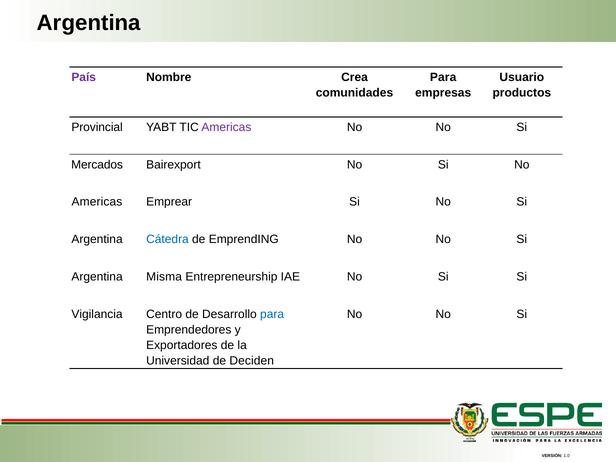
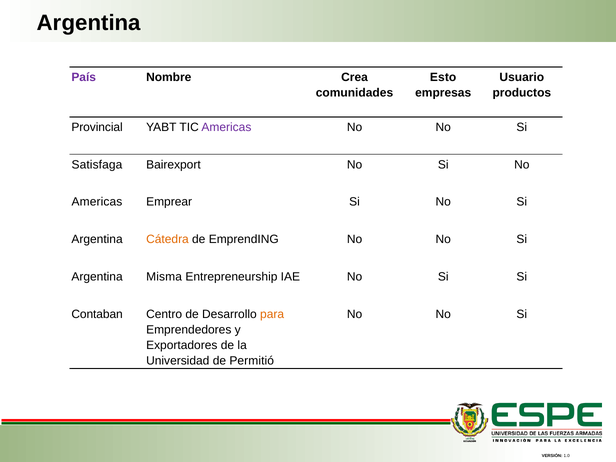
Para at (443, 77): Para -> Esto
Mercados: Mercados -> Satisfaga
Cátedra colour: blue -> orange
Vigilancia: Vigilancia -> Contaban
para at (272, 314) colour: blue -> orange
Deciden: Deciden -> Permitió
